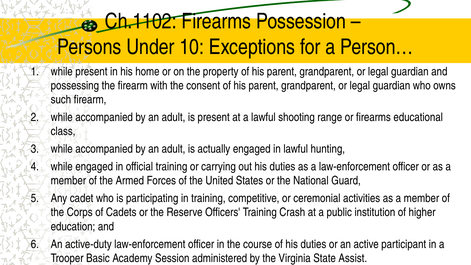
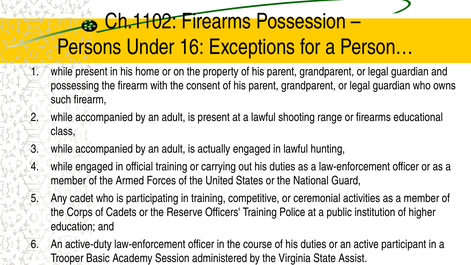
10: 10 -> 16
Crash: Crash -> Police
